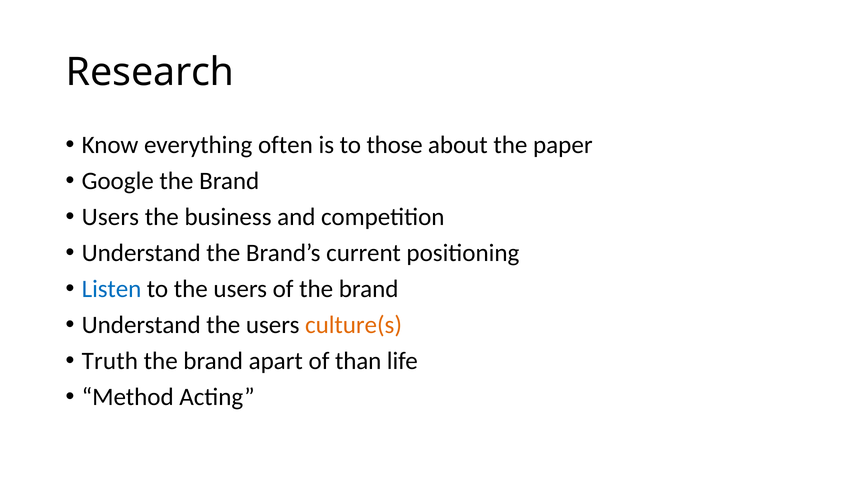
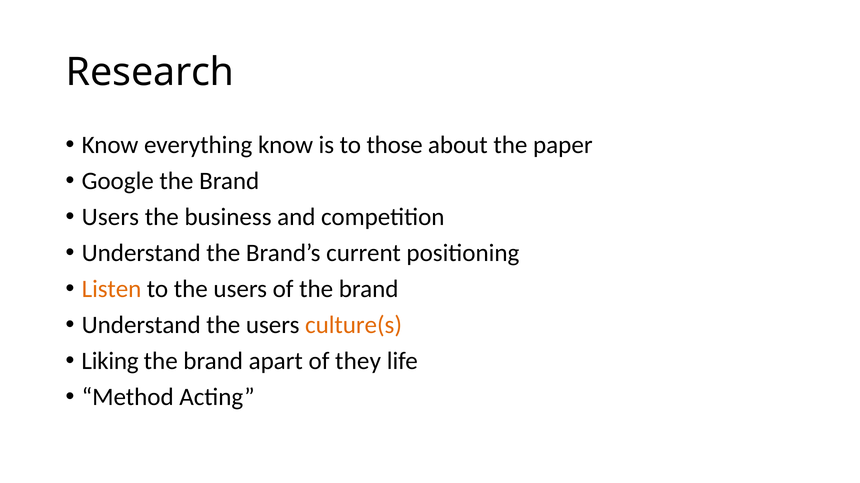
everything often: often -> know
Listen colour: blue -> orange
Truth: Truth -> Liking
than: than -> they
